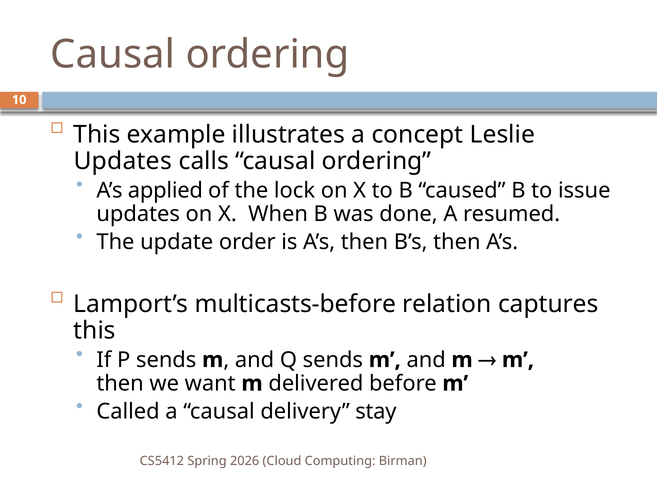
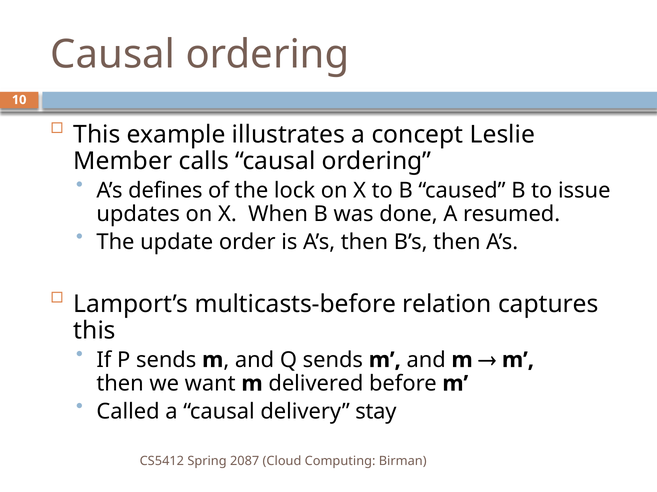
Updates at (123, 161): Updates -> Member
applied: applied -> defines
2026: 2026 -> 2087
